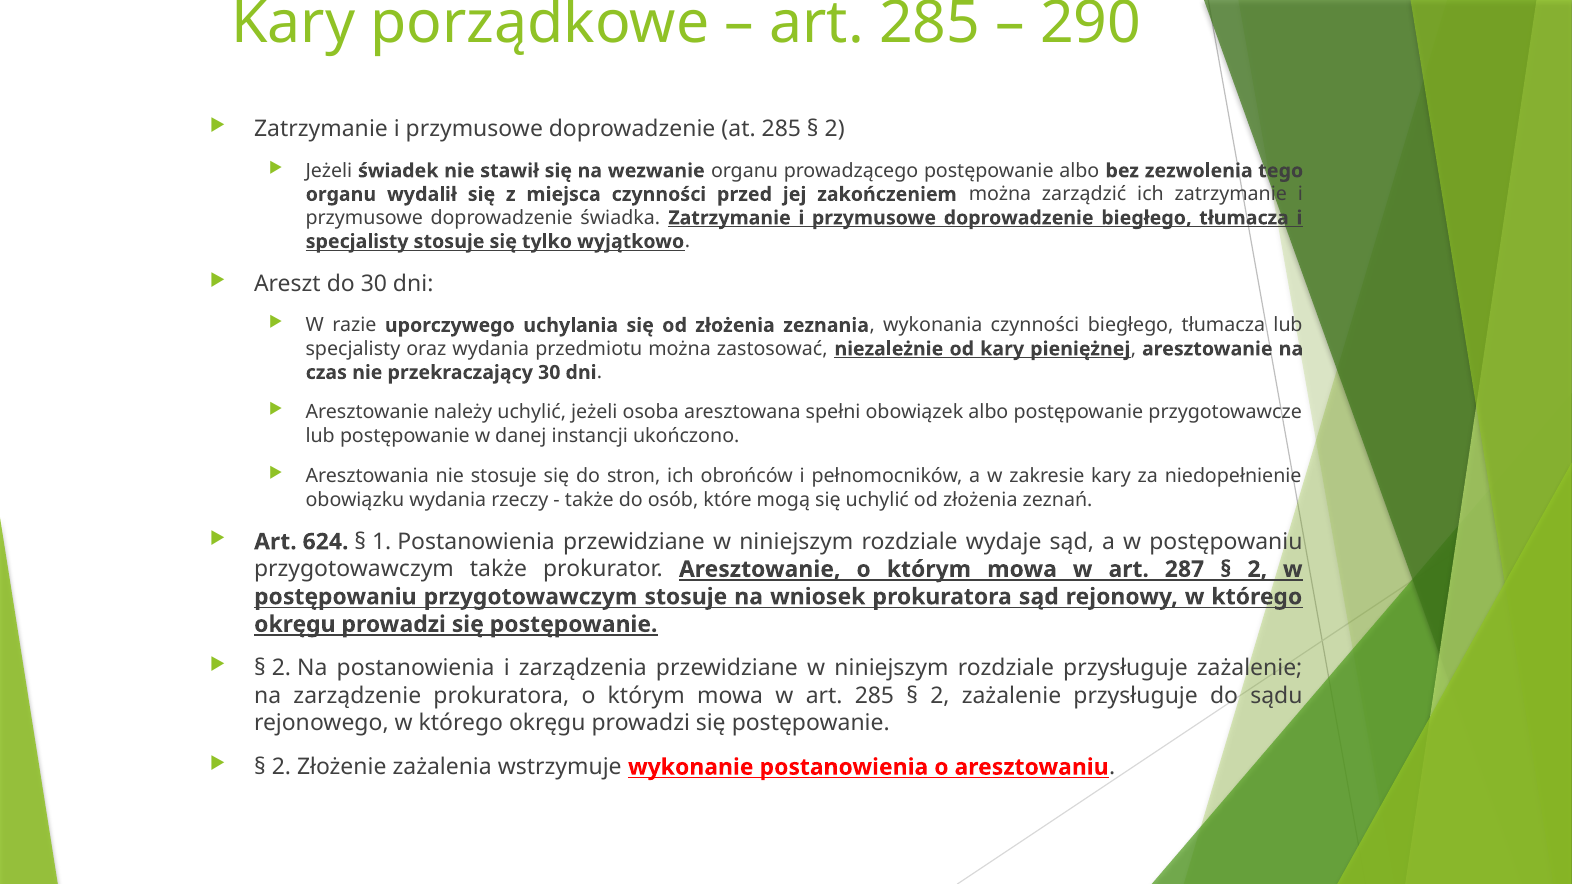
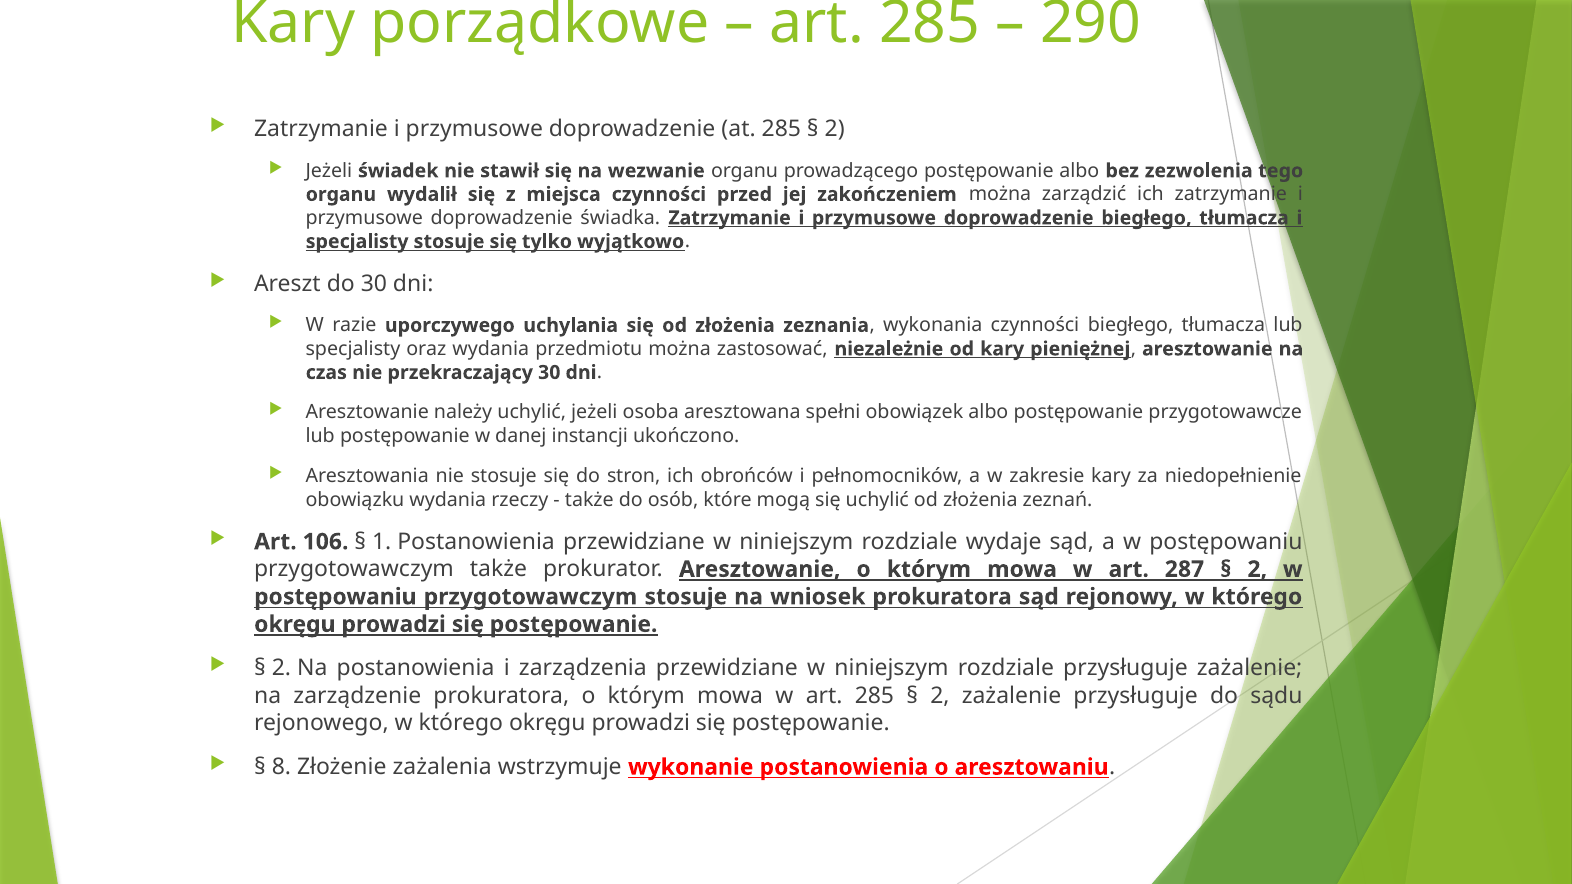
624: 624 -> 106
2 at (281, 767): 2 -> 8
